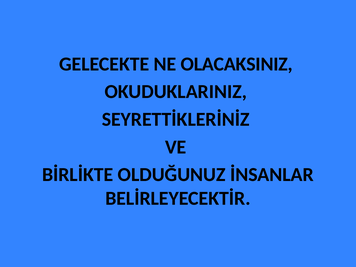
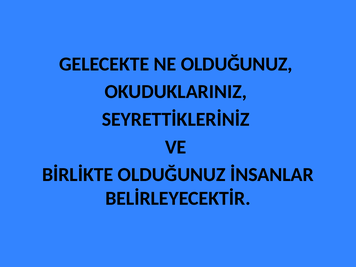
NE OLACAKSINIZ: OLACAKSINIZ -> OLDUĞUNUZ
